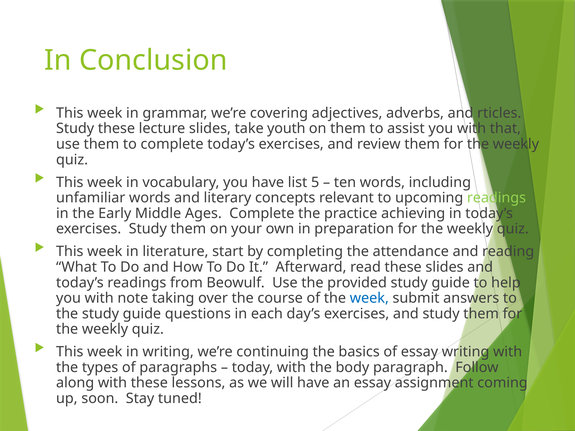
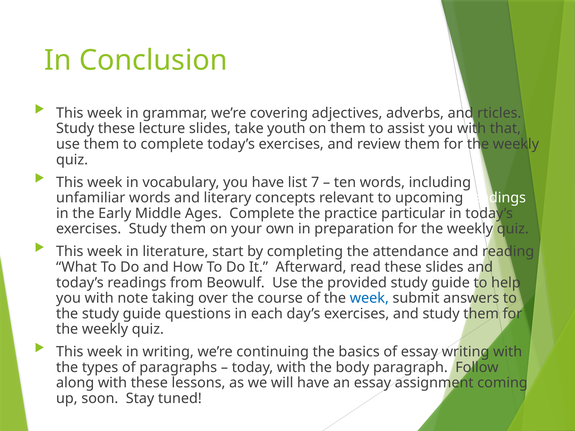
5: 5 -> 7
readings at (497, 198) colour: light green -> white
achieving: achieving -> particular
